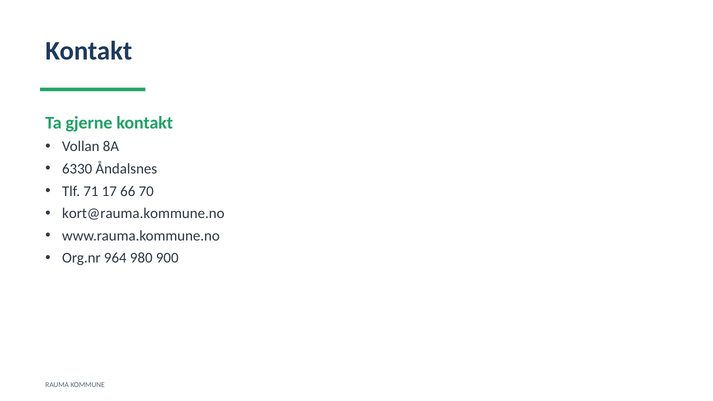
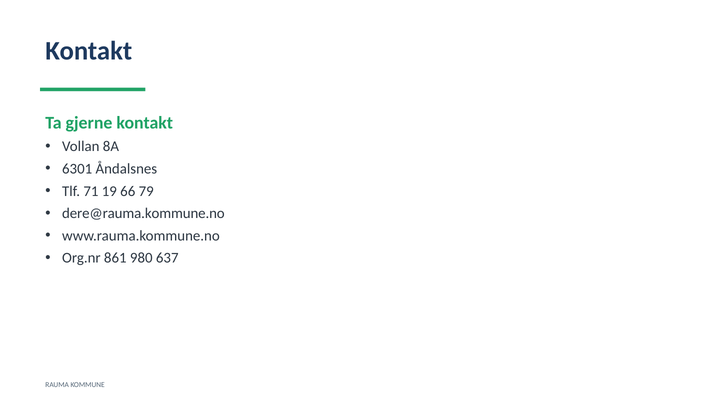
6330: 6330 -> 6301
17: 17 -> 19
70: 70 -> 79
kort@rauma.kommune.no: kort@rauma.kommune.no -> dere@rauma.kommune.no
964: 964 -> 861
900: 900 -> 637
